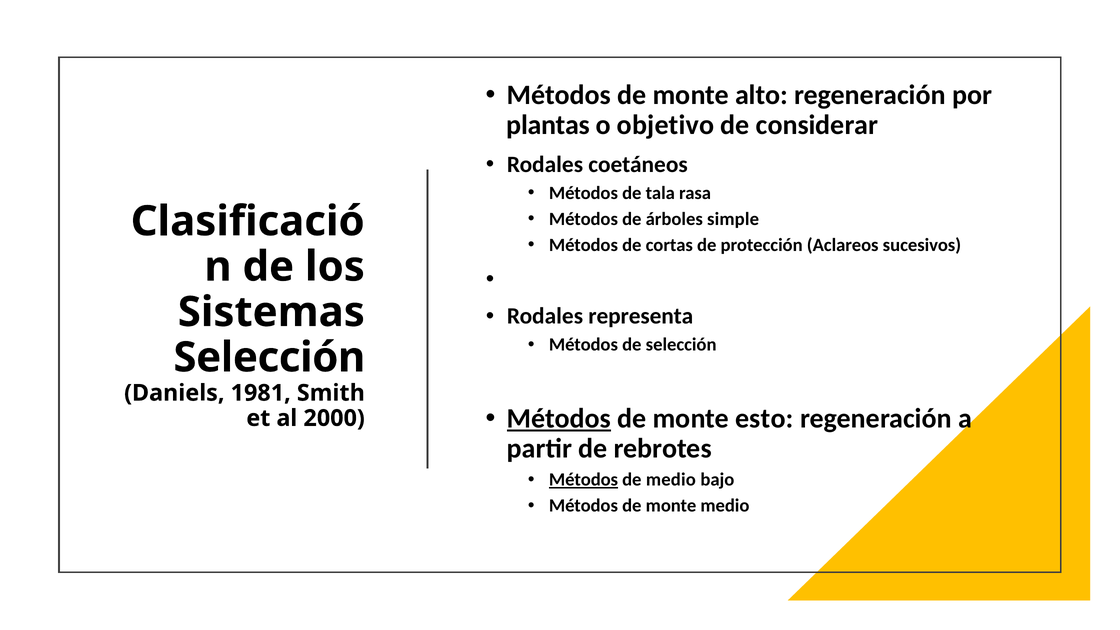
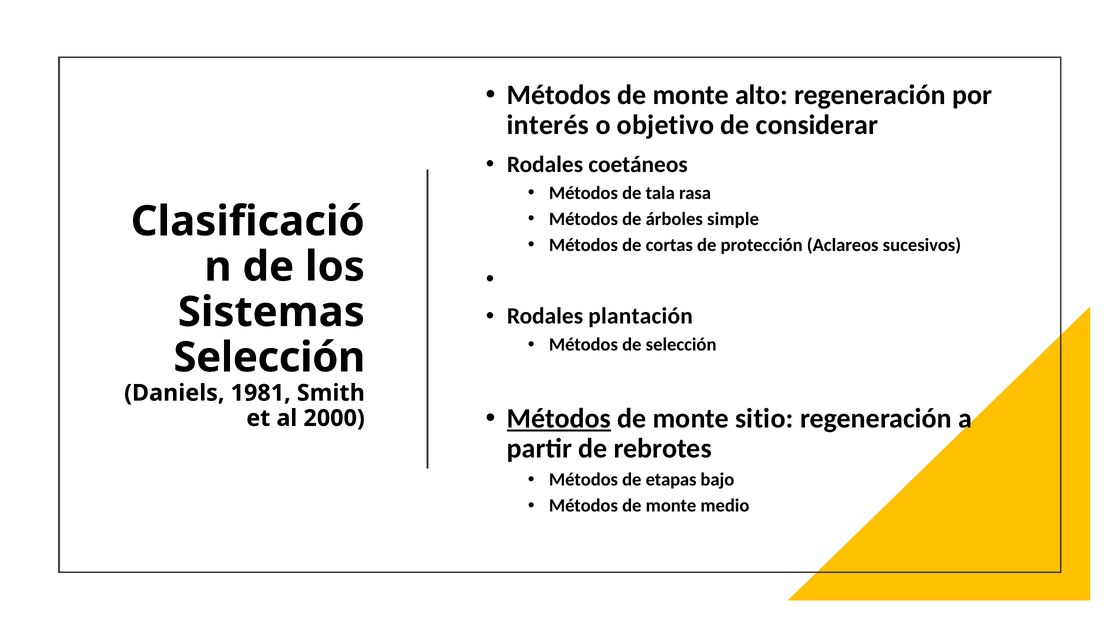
plantas: plantas -> interés
representa: representa -> plantación
esto: esto -> sitio
Métodos at (583, 480) underline: present -> none
de medio: medio -> etapas
